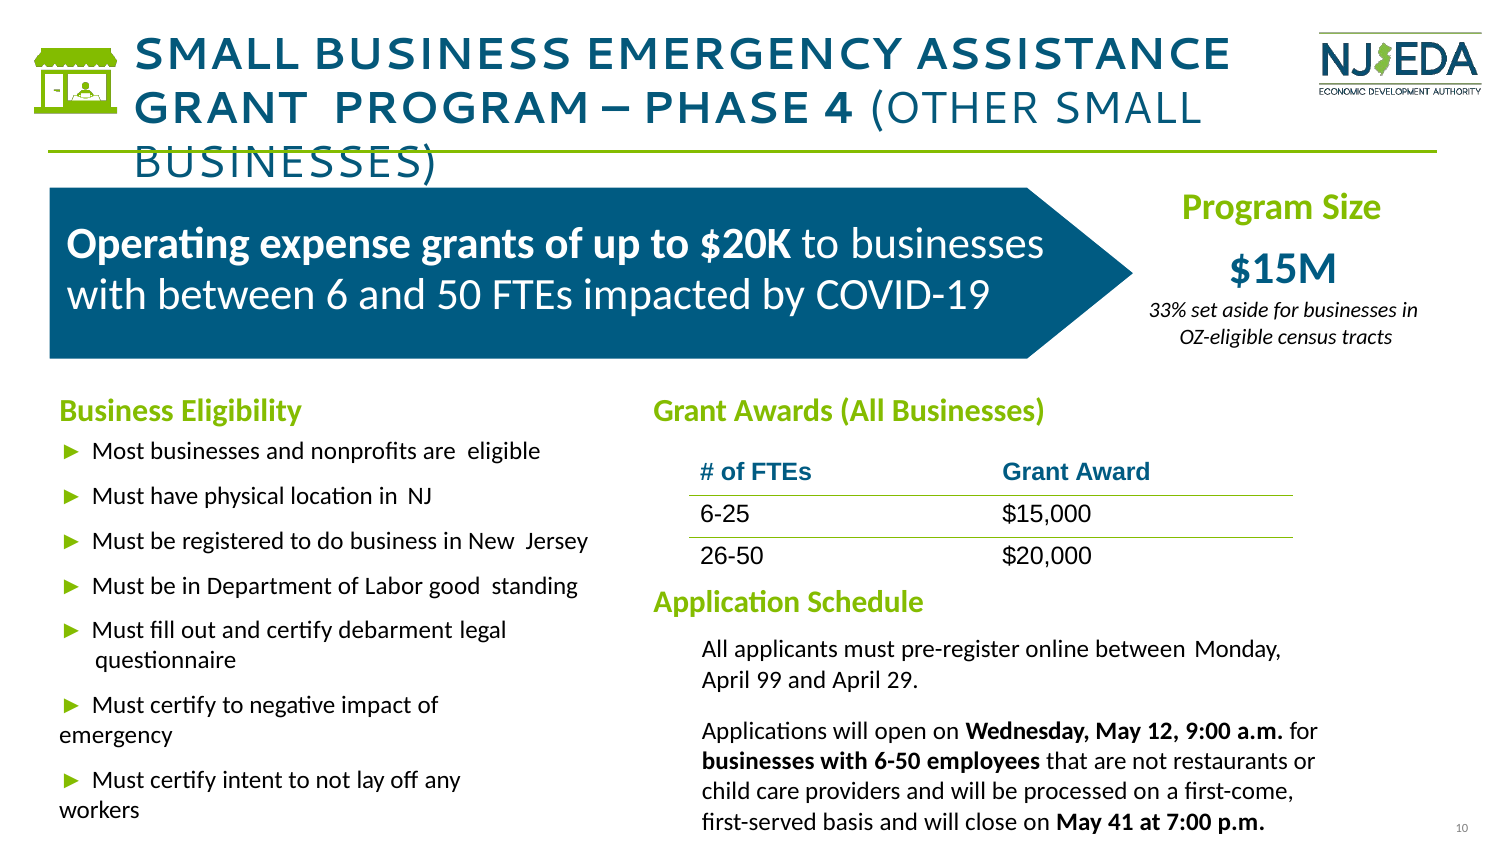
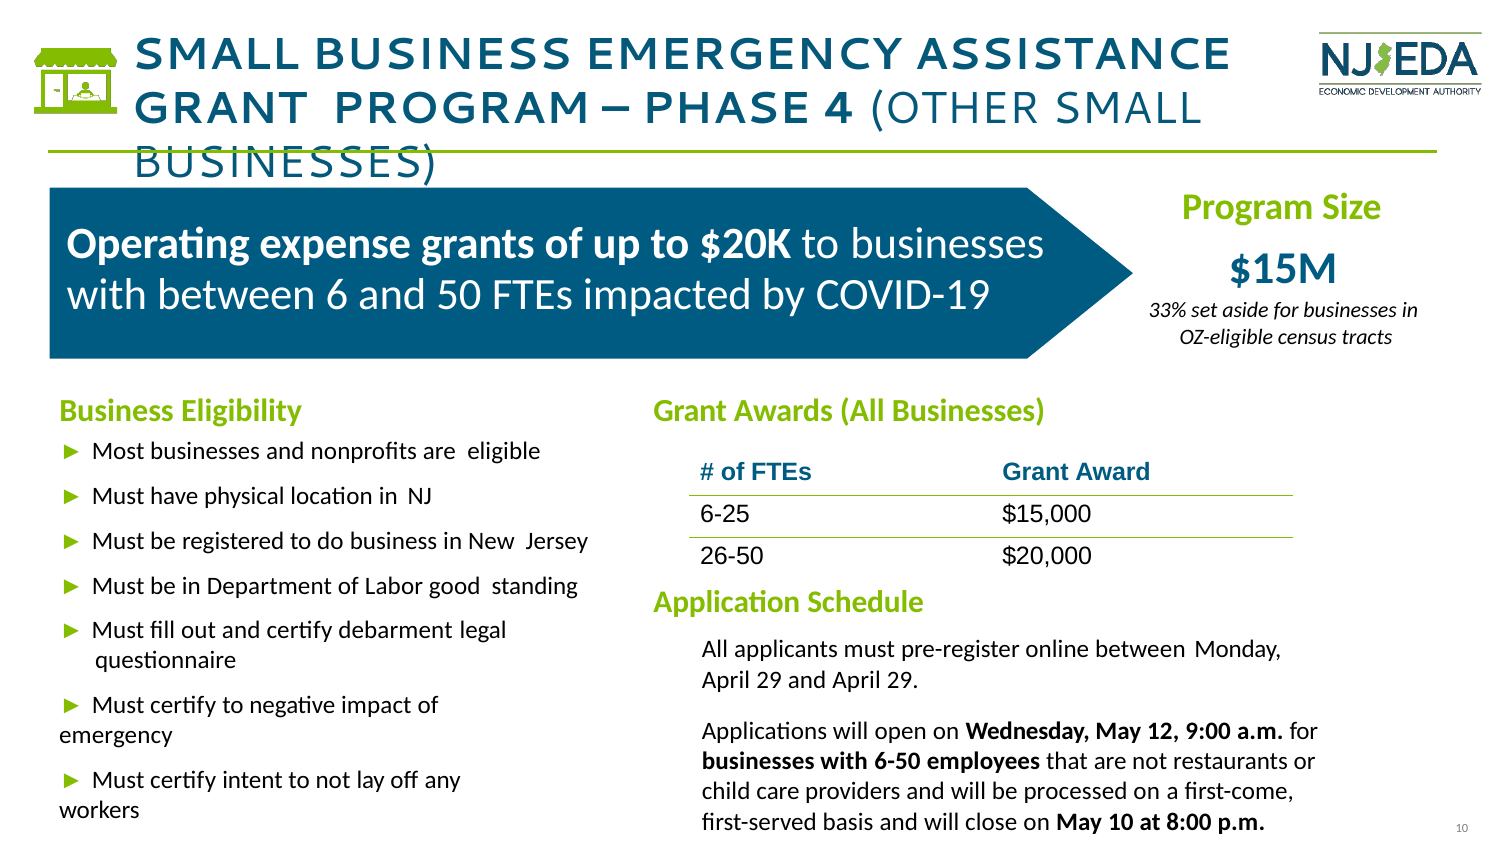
99 at (769, 681): 99 -> 29
May 41: 41 -> 10
7:00: 7:00 -> 8:00
